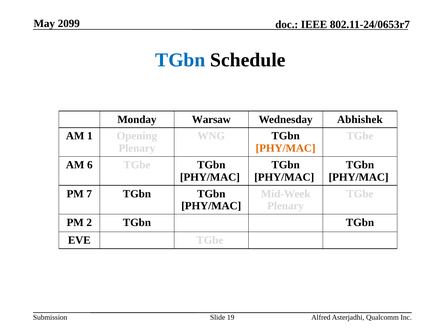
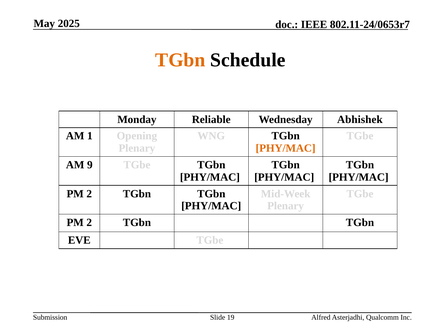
2099: 2099 -> 2025
TGbn at (180, 60) colour: blue -> orange
Warsaw: Warsaw -> Reliable
6: 6 -> 9
7 at (89, 194): 7 -> 2
